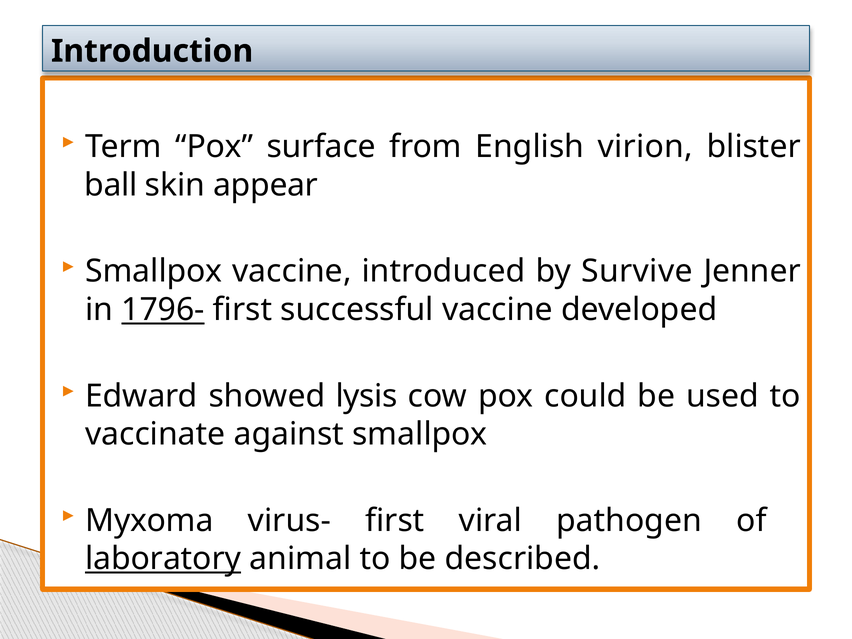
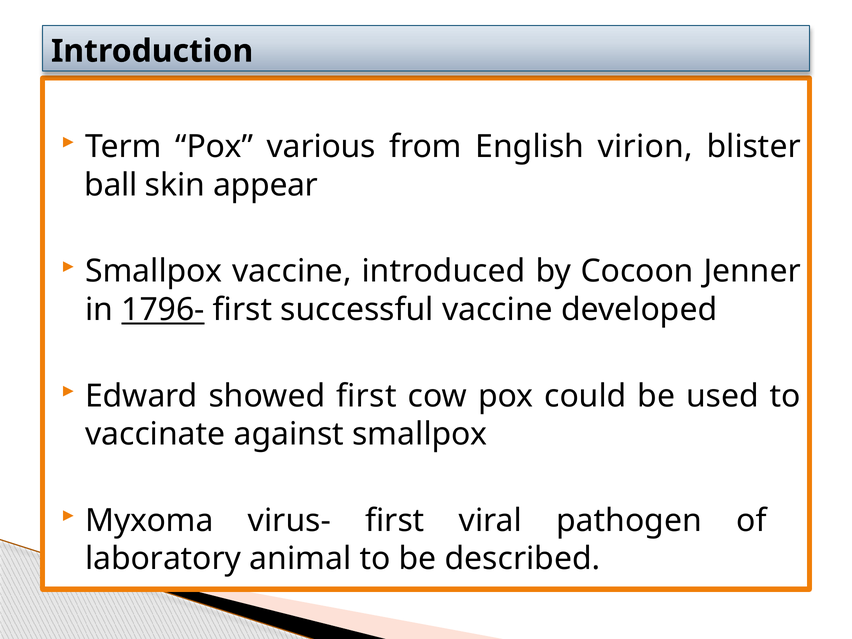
surface: surface -> various
Survive: Survive -> Cocoon
showed lysis: lysis -> first
laboratory underline: present -> none
